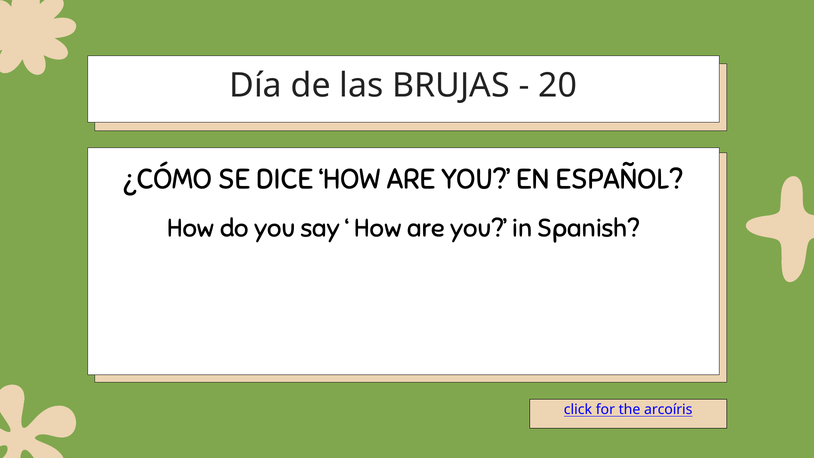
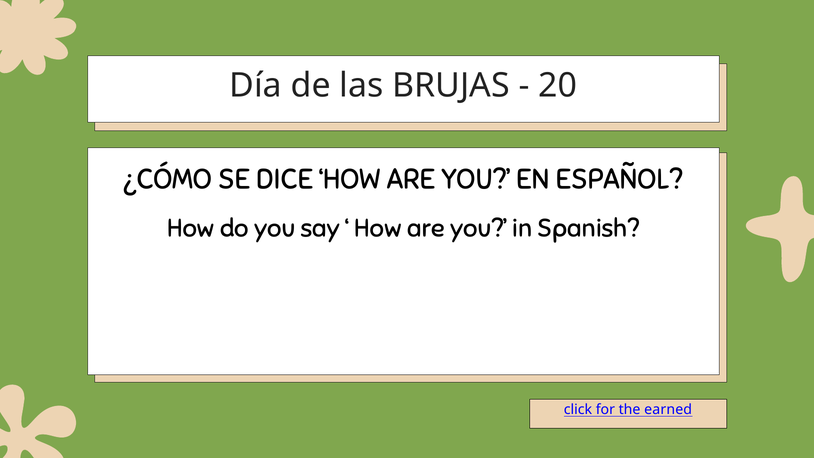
arcoíris: arcoíris -> earned
